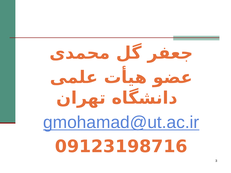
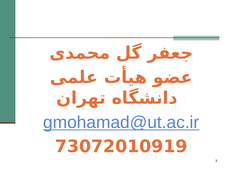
09123198716: 09123198716 -> 73072010919
